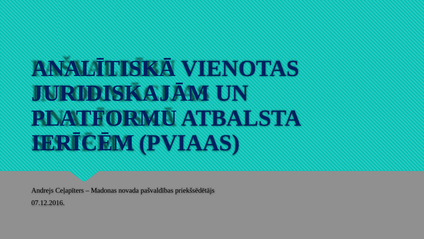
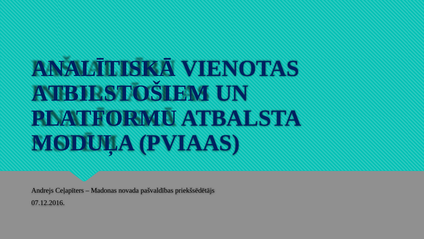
JURIDISKAJĀM: JURIDISKAJĀM -> ATBILSTOŠIEM
IERĪCĒM: IERĪCĒM -> MODUĻA
